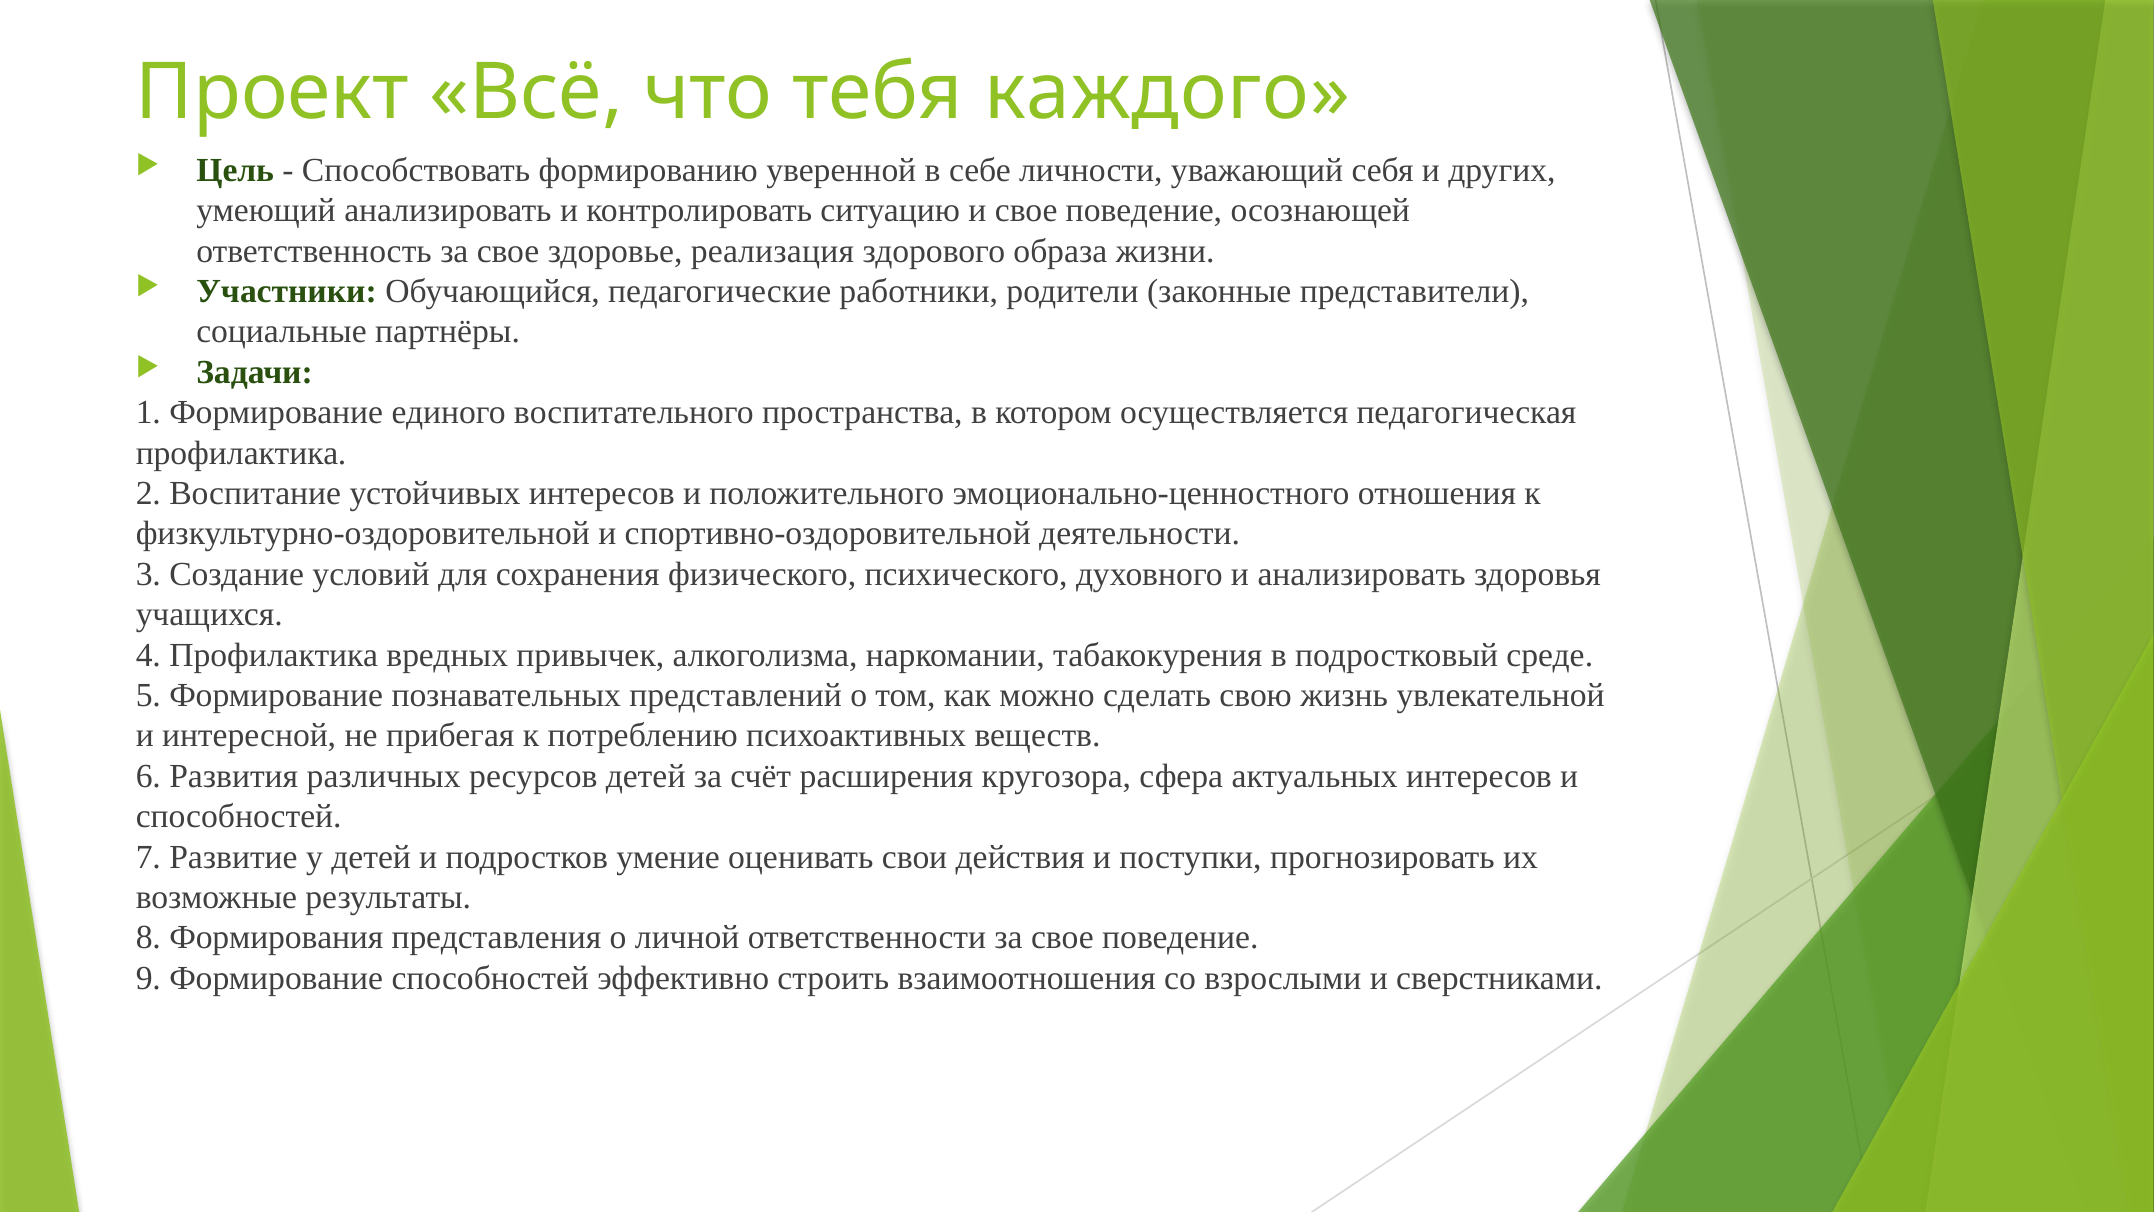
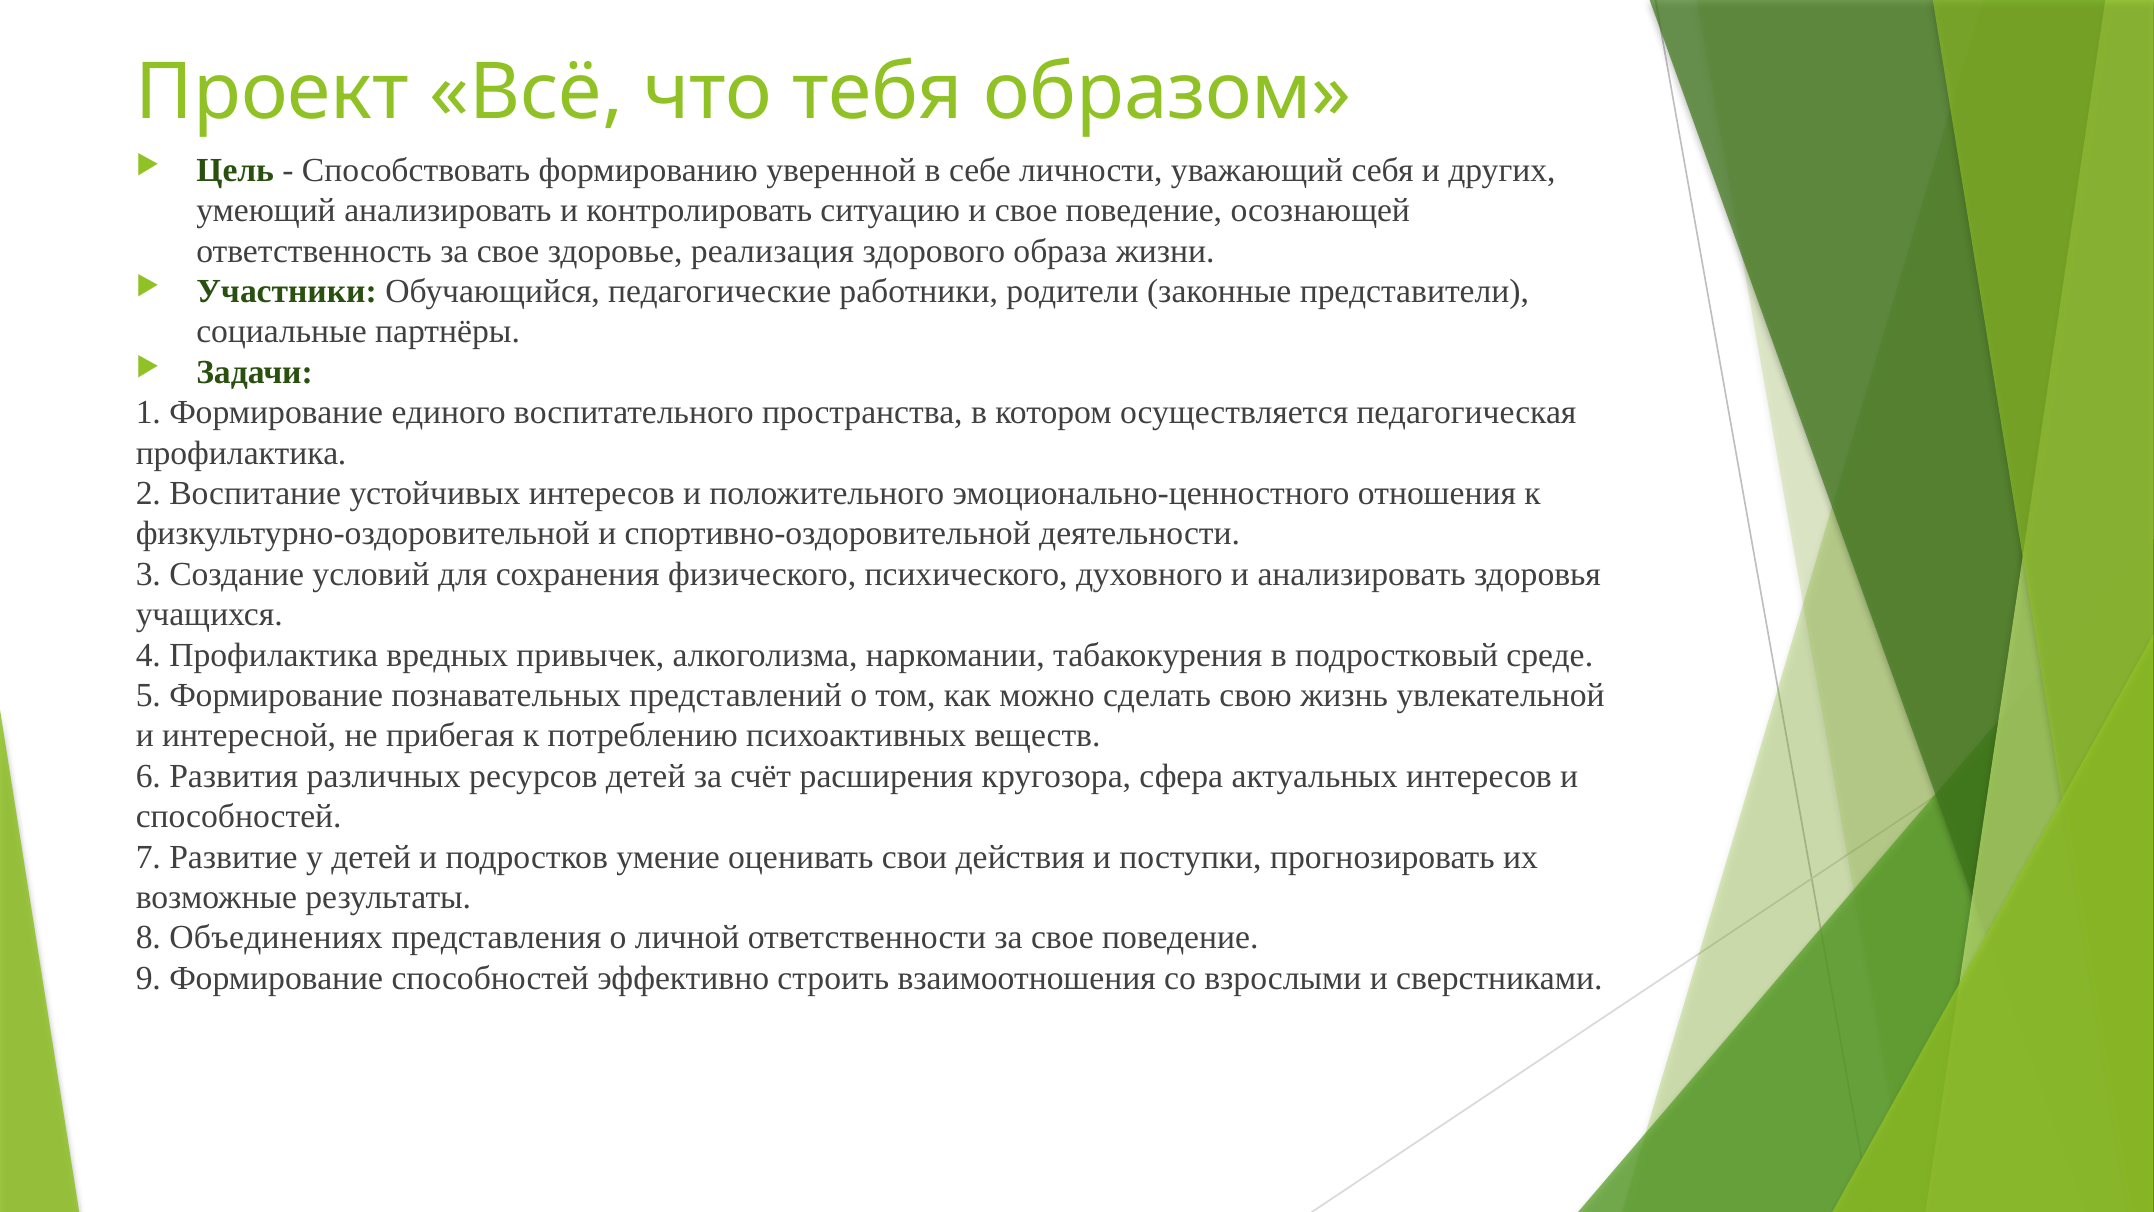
каждого: каждого -> образом
Формирования: Формирования -> Объединениях
